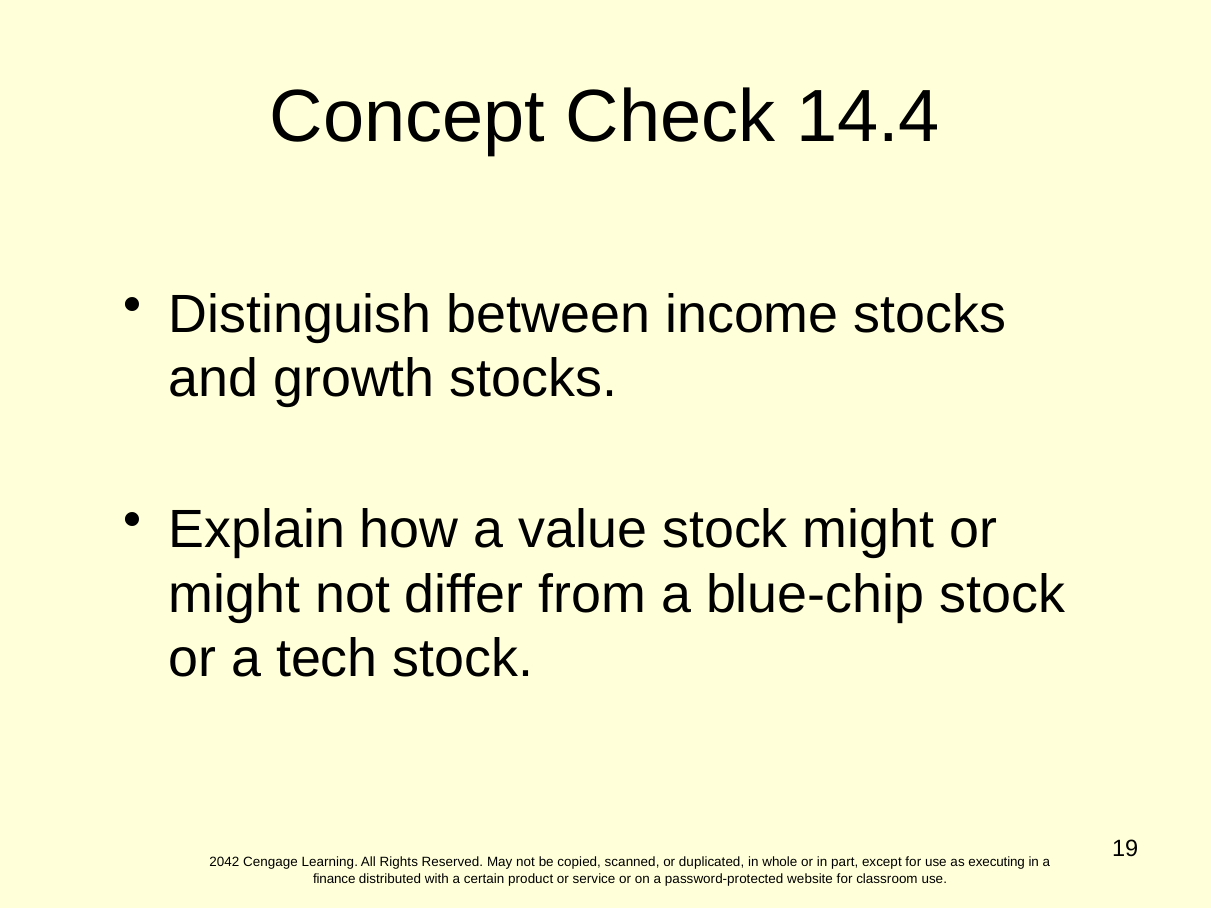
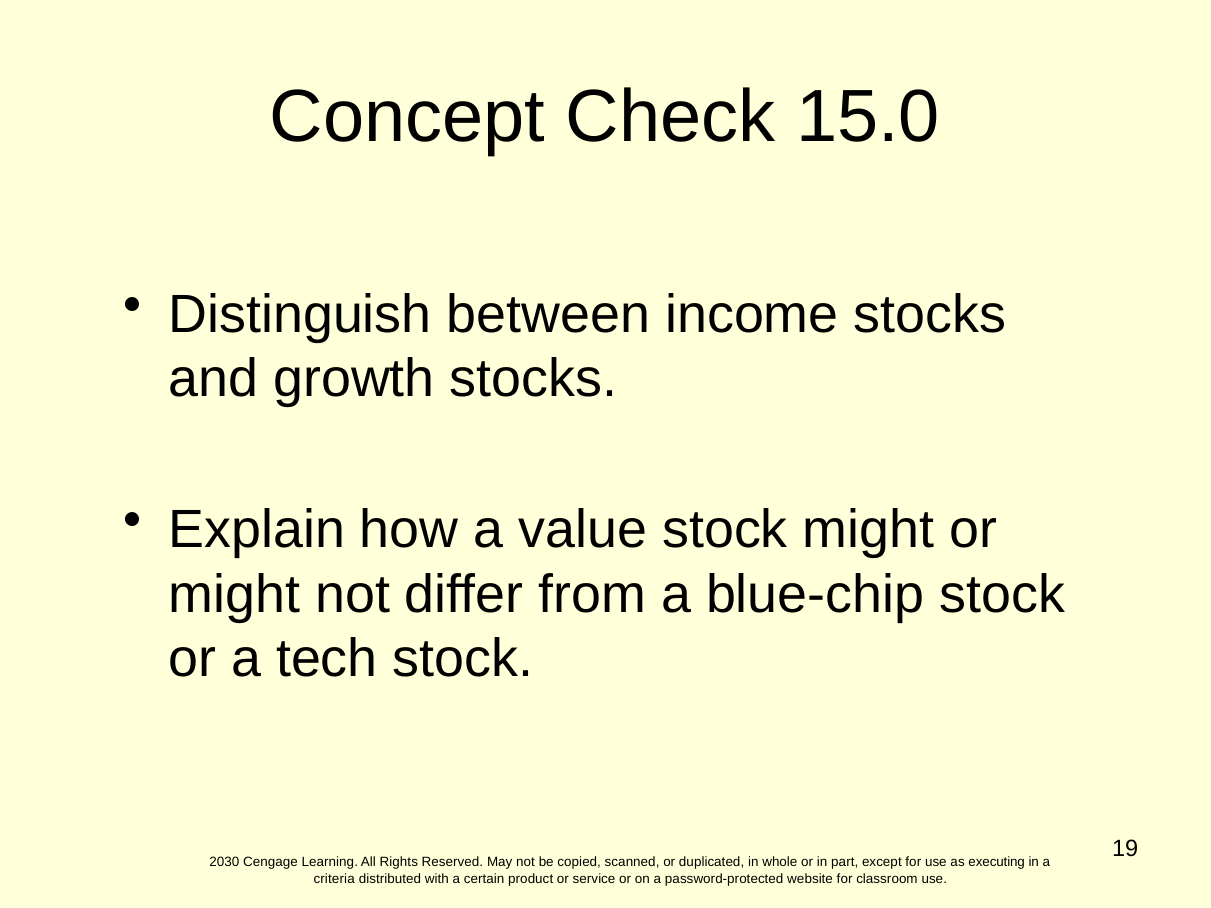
14.4: 14.4 -> 15.0
2042: 2042 -> 2030
finance: finance -> criteria
